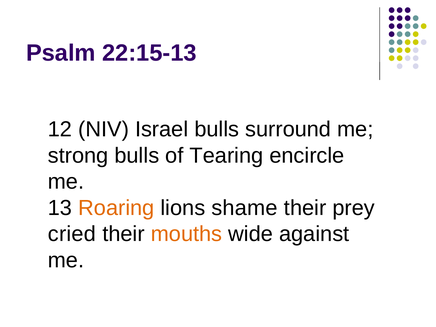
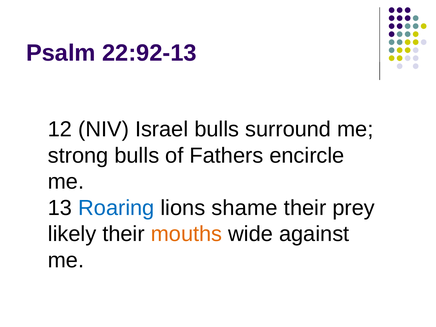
22:15-13: 22:15-13 -> 22:92-13
Tearing: Tearing -> Fathers
Roaring colour: orange -> blue
cried: cried -> likely
